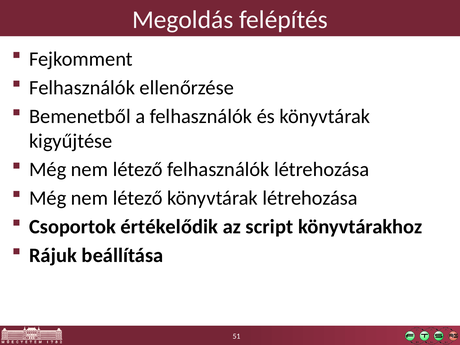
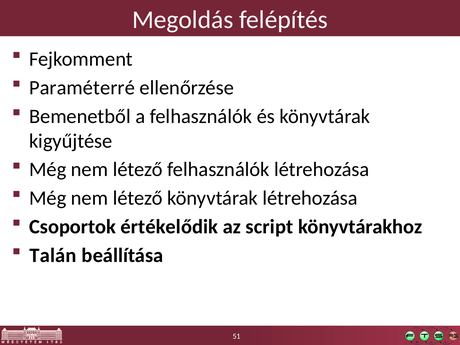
Felhasználók at (82, 88): Felhasználók -> Paraméterré
Rájuk: Rájuk -> Talán
